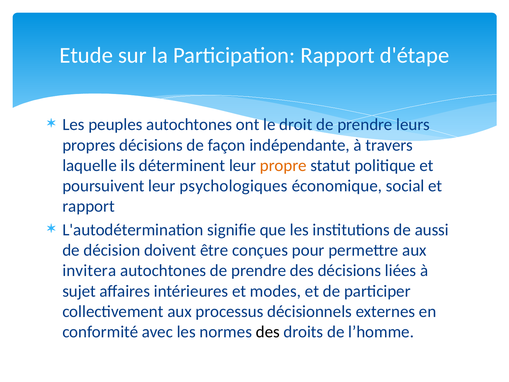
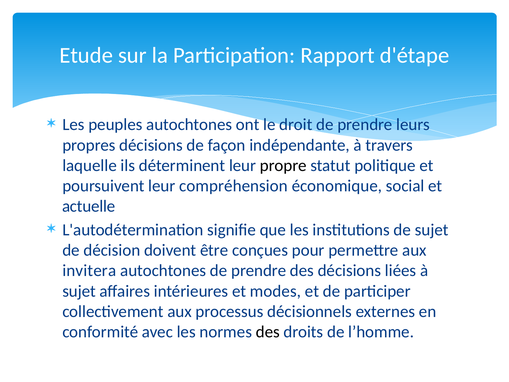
propre colour: orange -> black
psychologiques: psychologiques -> compréhension
rapport at (89, 206): rapport -> actuelle
de aussi: aussi -> sujet
